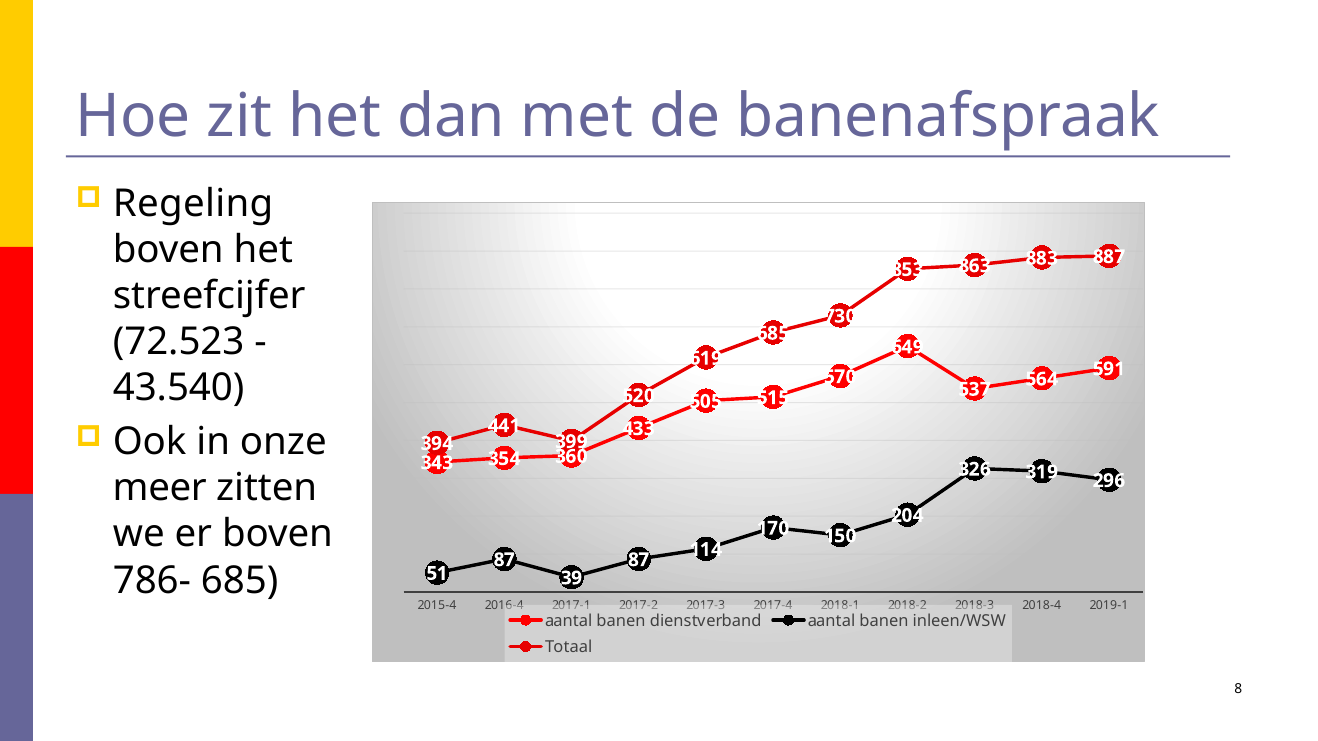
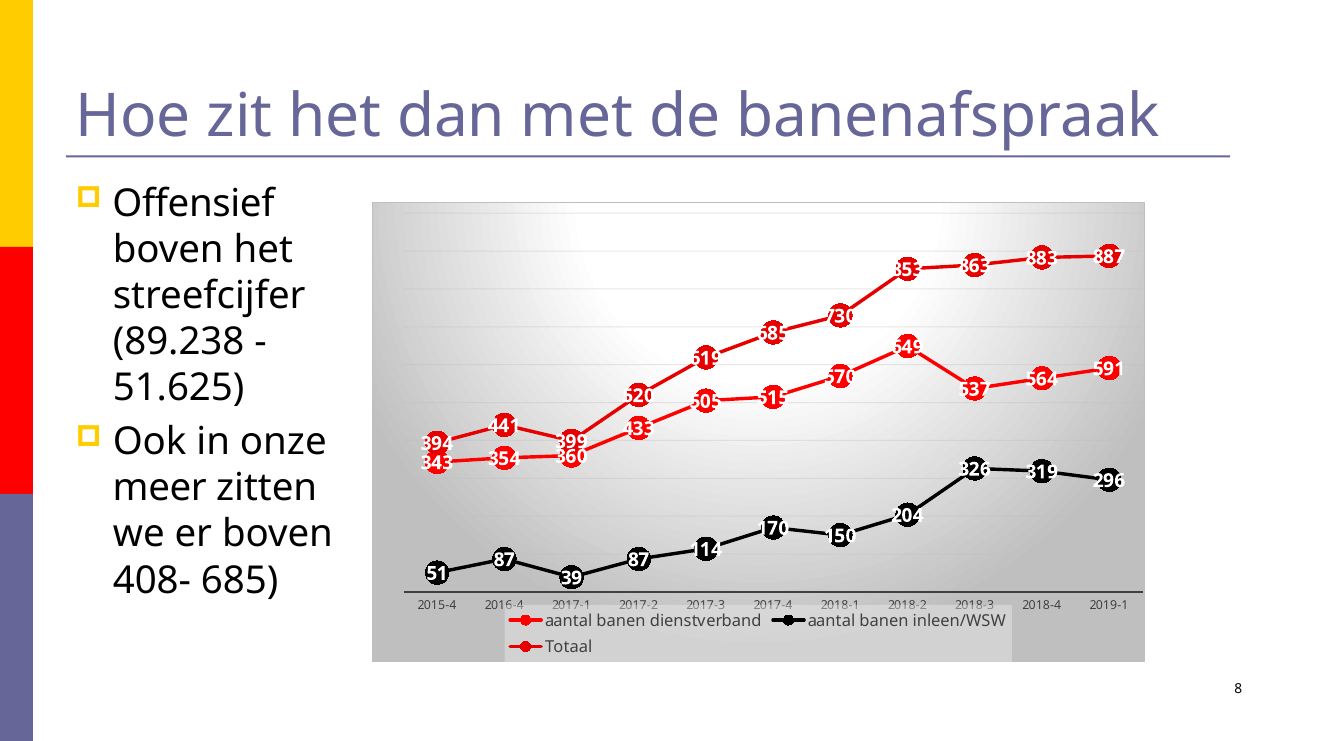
Regeling: Regeling -> Offensief
72.523: 72.523 -> 89.238
43.540: 43.540 -> 51.625
786-: 786- -> 408-
